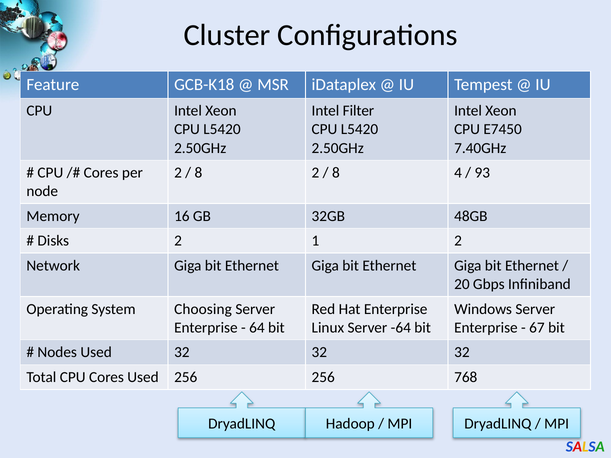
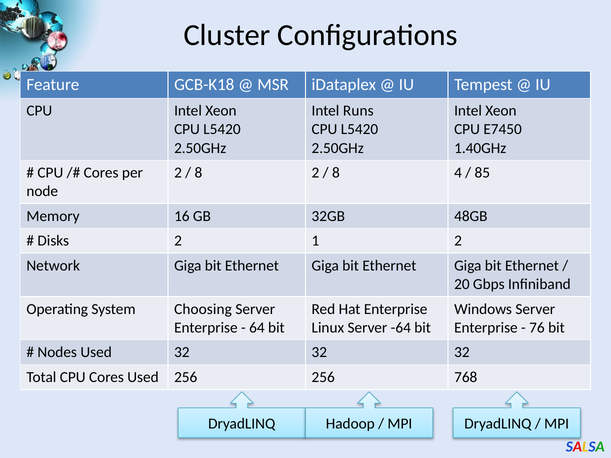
Filter: Filter -> Runs
7.40GHz: 7.40GHz -> 1.40GHz
93: 93 -> 85
67: 67 -> 76
